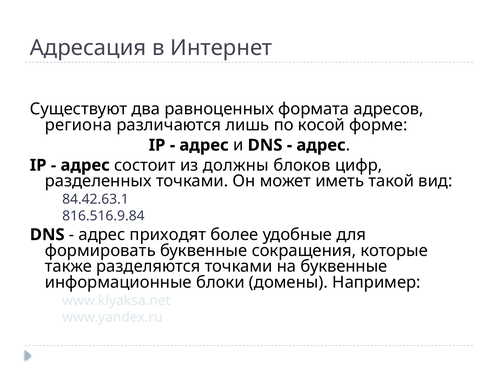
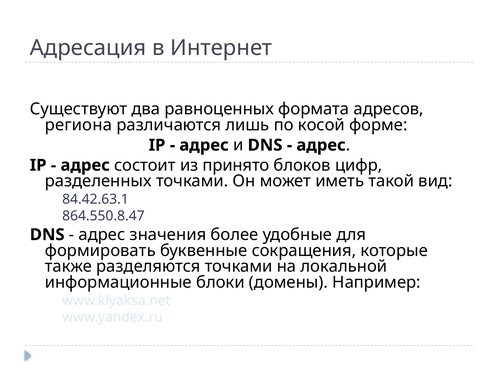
должны: должны -> принято
816.516.9.84: 816.516.9.84 -> 864.550.8.47
приходят: приходят -> значения
на буквенные: буквенные -> локальной
